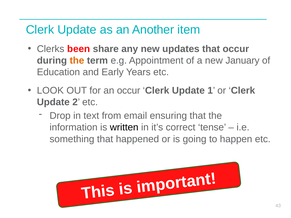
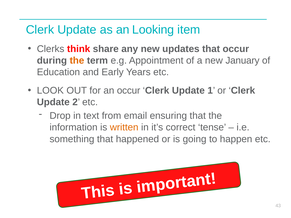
Another: Another -> Looking
been: been -> think
written colour: black -> orange
